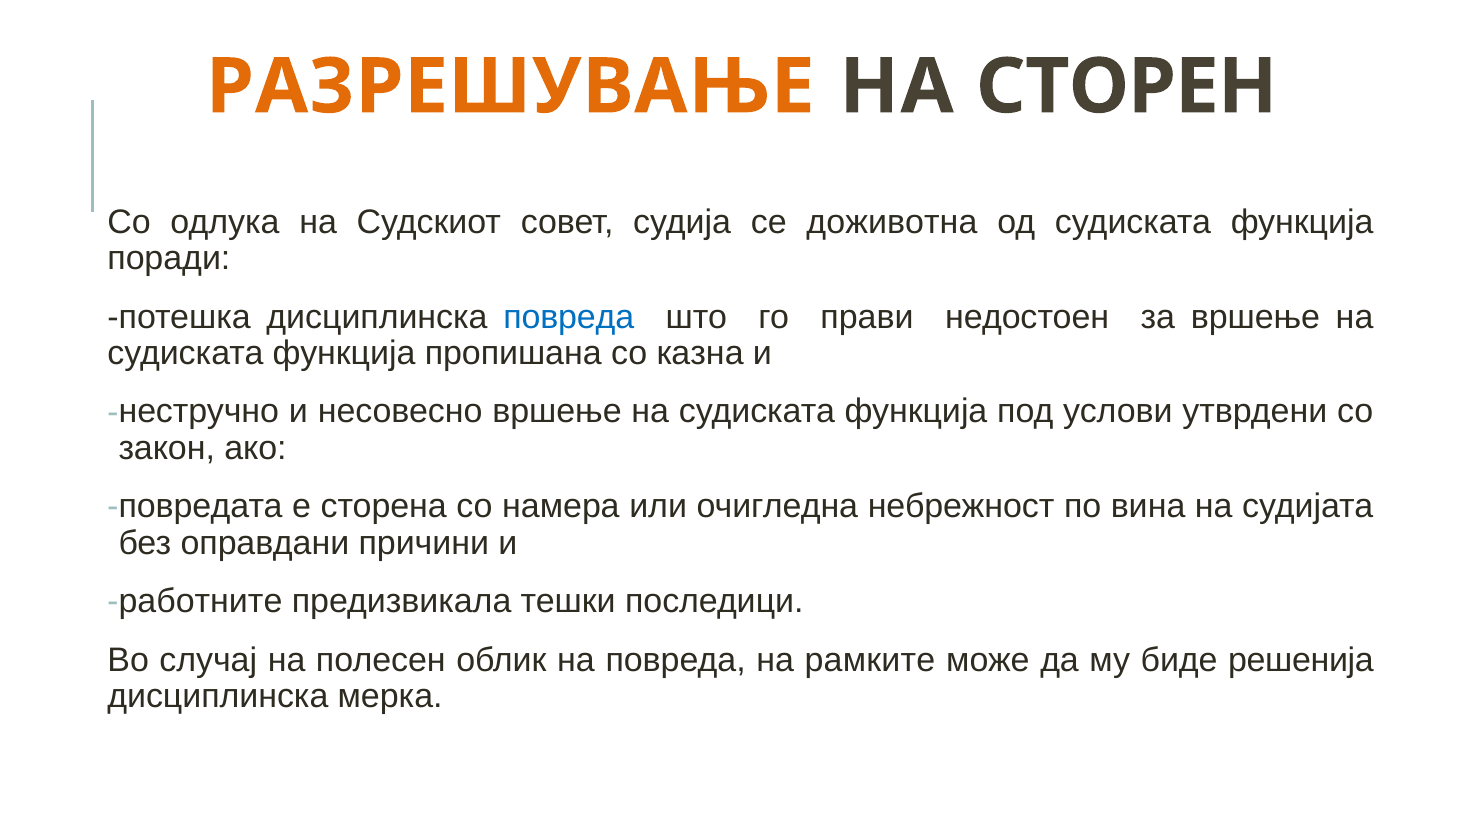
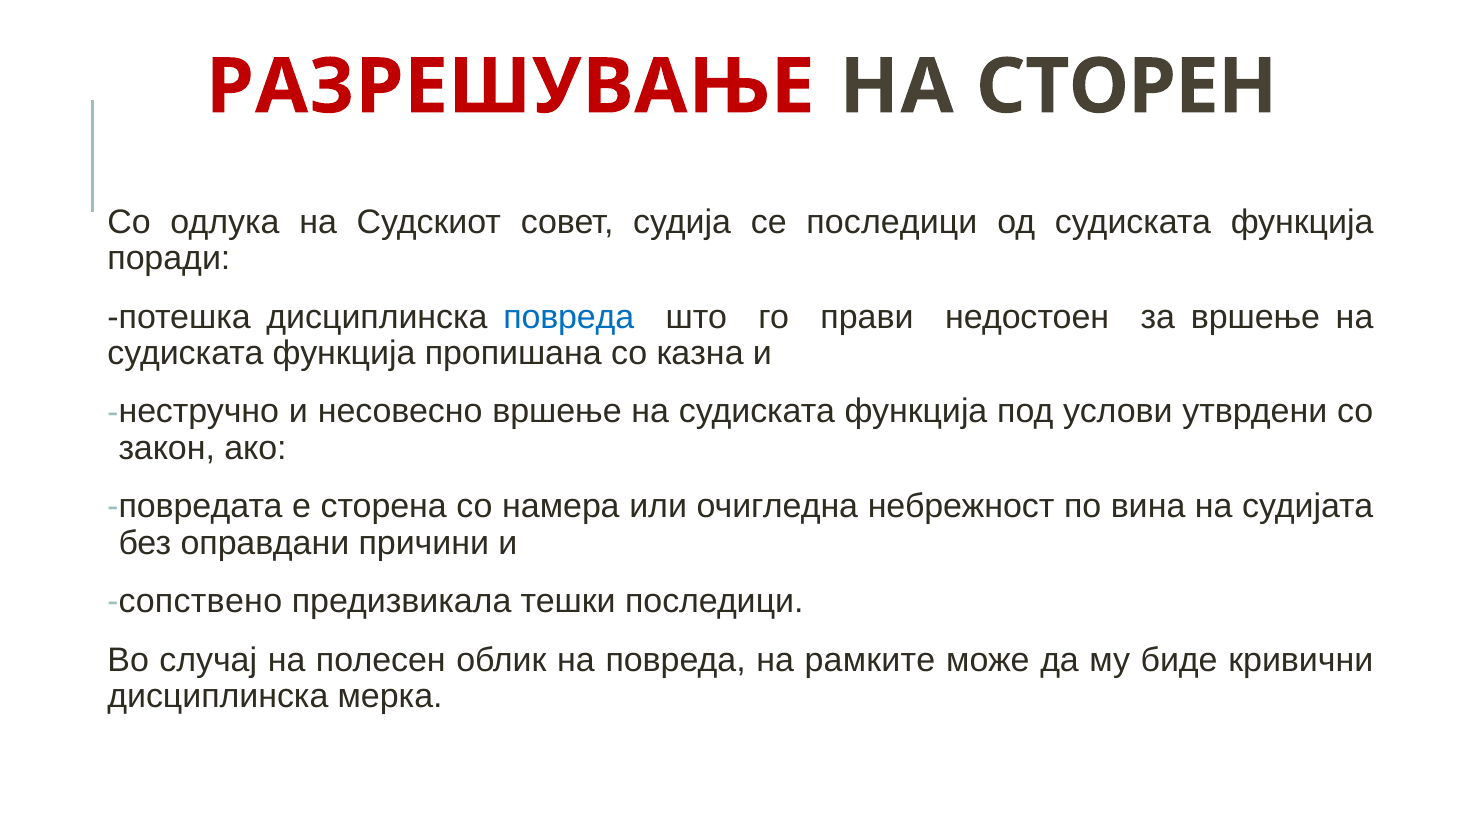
РАЗРЕШУВАЊЕ colour: orange -> red
се доживотна: доживотна -> последици
работните: работните -> сопствено
решенија: решенија -> кривични
